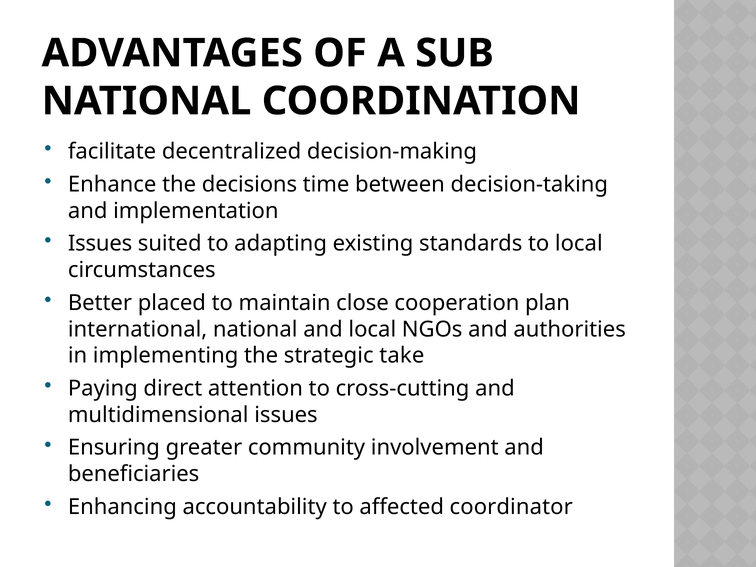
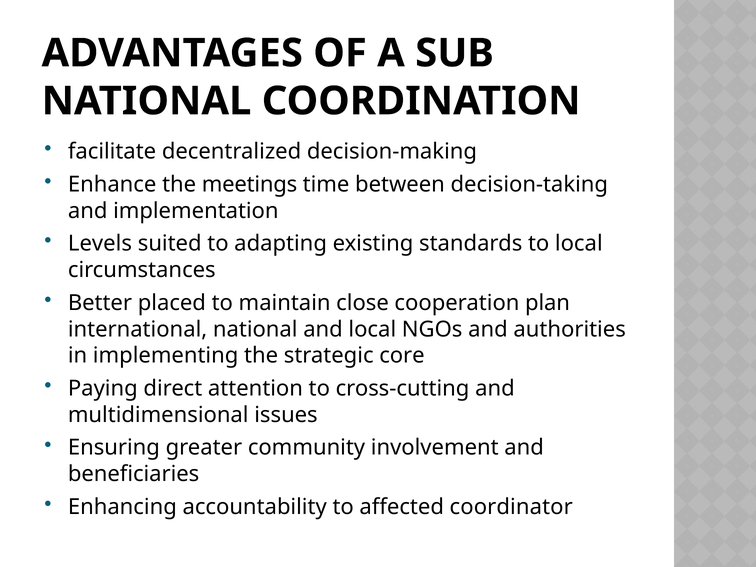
decisions: decisions -> meetings
Issues at (100, 244): Issues -> Levels
take: take -> core
